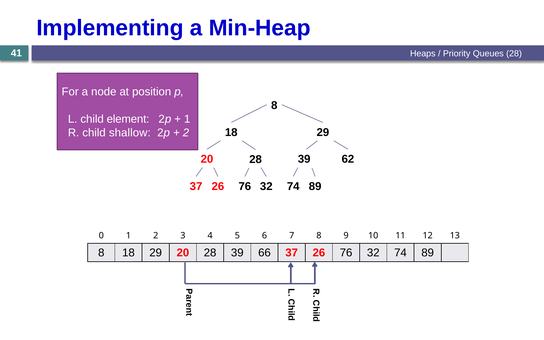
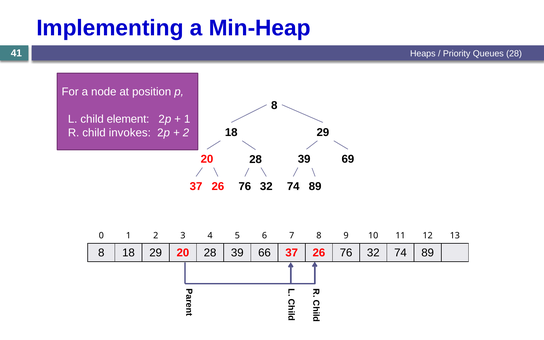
shallow: shallow -> invokes
62: 62 -> 69
